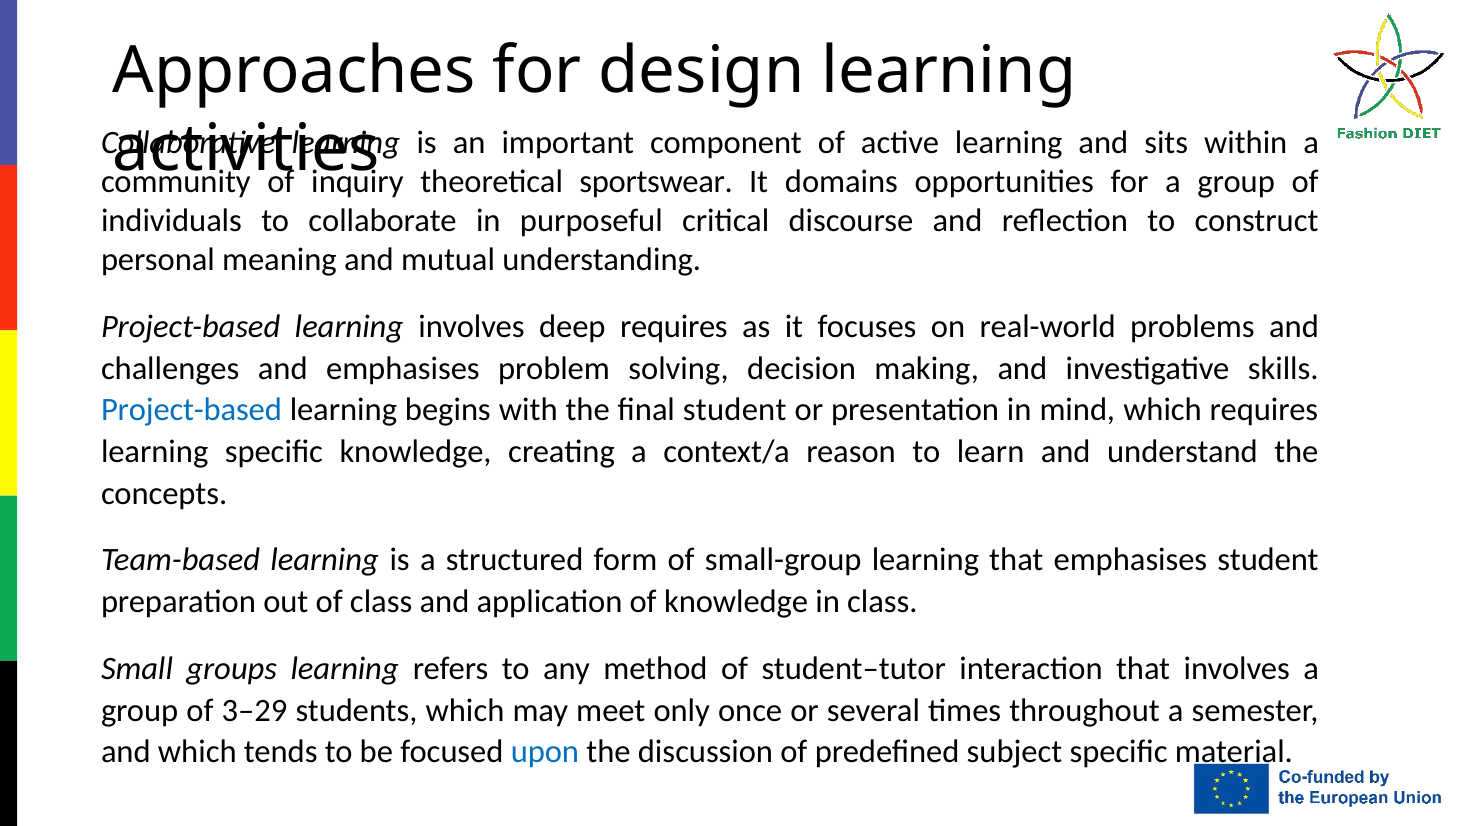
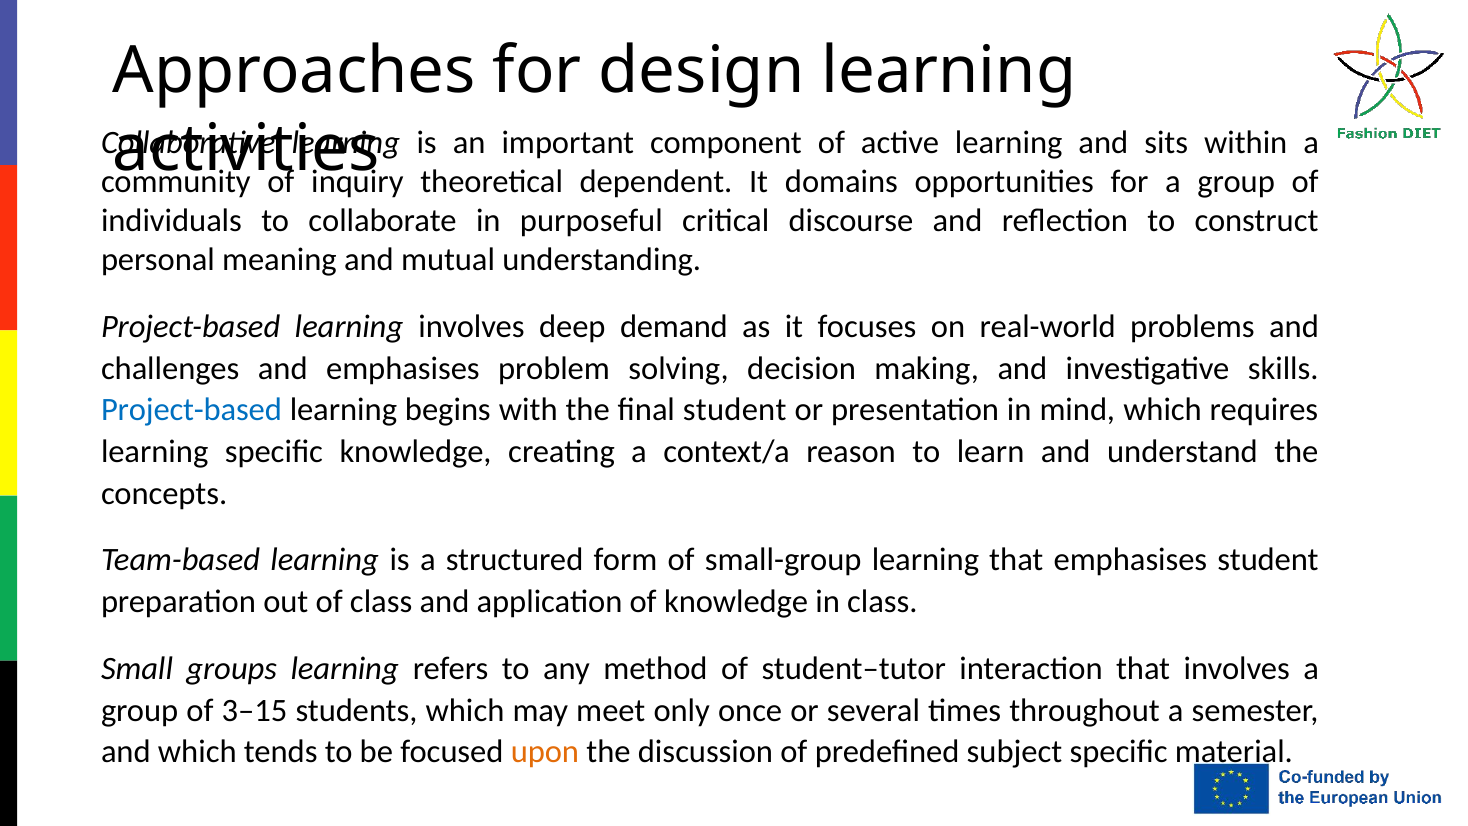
sportswear: sportswear -> dependent
deep requires: requires -> demand
3–29: 3–29 -> 3–15
upon colour: blue -> orange
